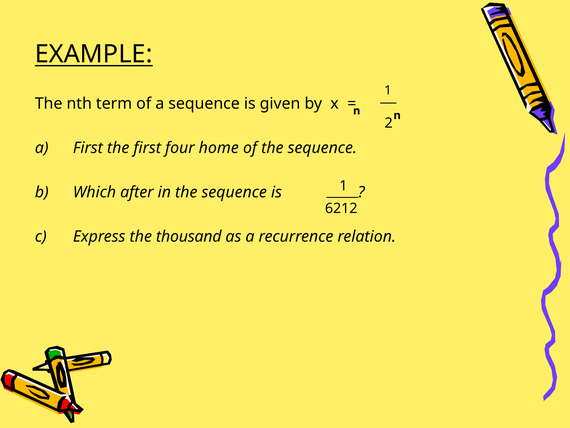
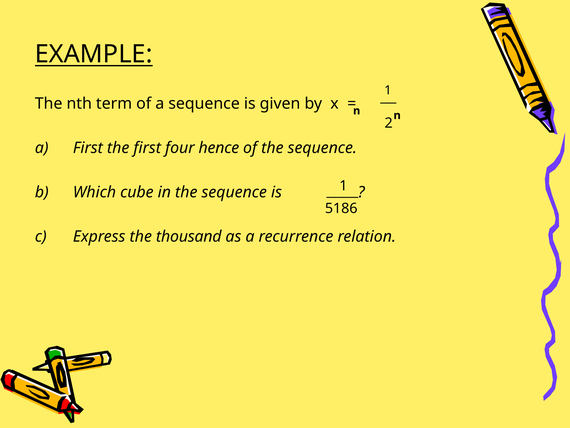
home: home -> hence
after: after -> cube
6212: 6212 -> 5186
